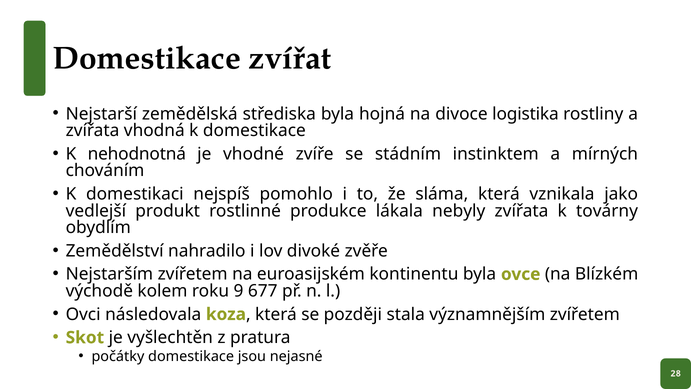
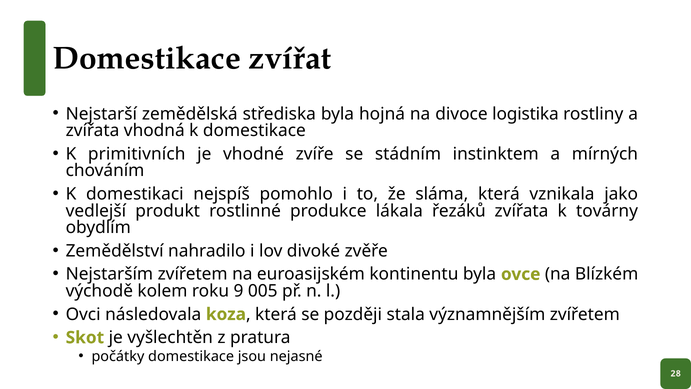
nehodnotná: nehodnotná -> primitivních
nebyly: nebyly -> řezáků
677: 677 -> 005
